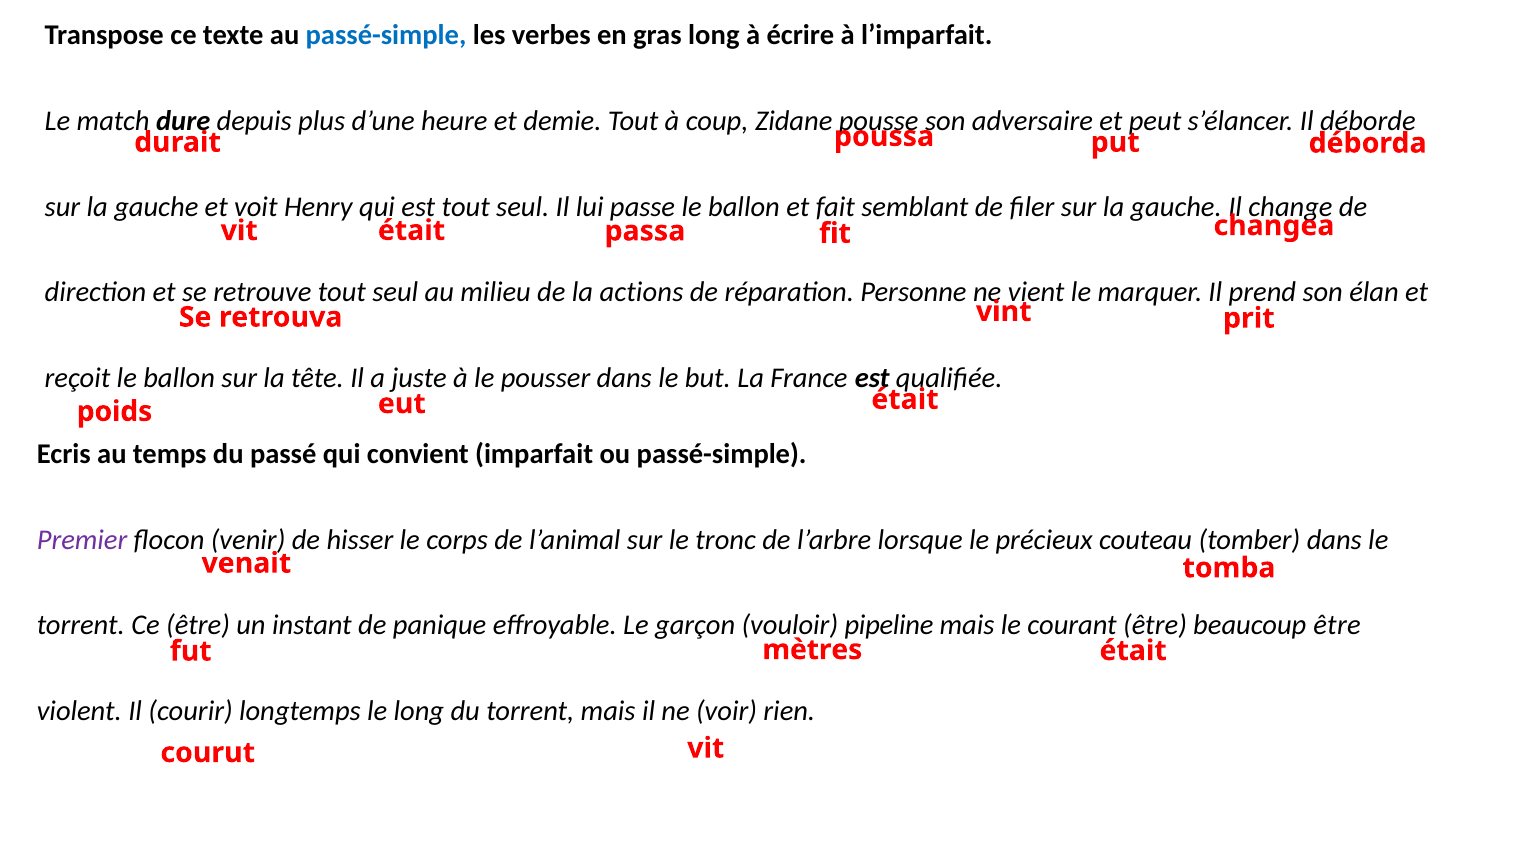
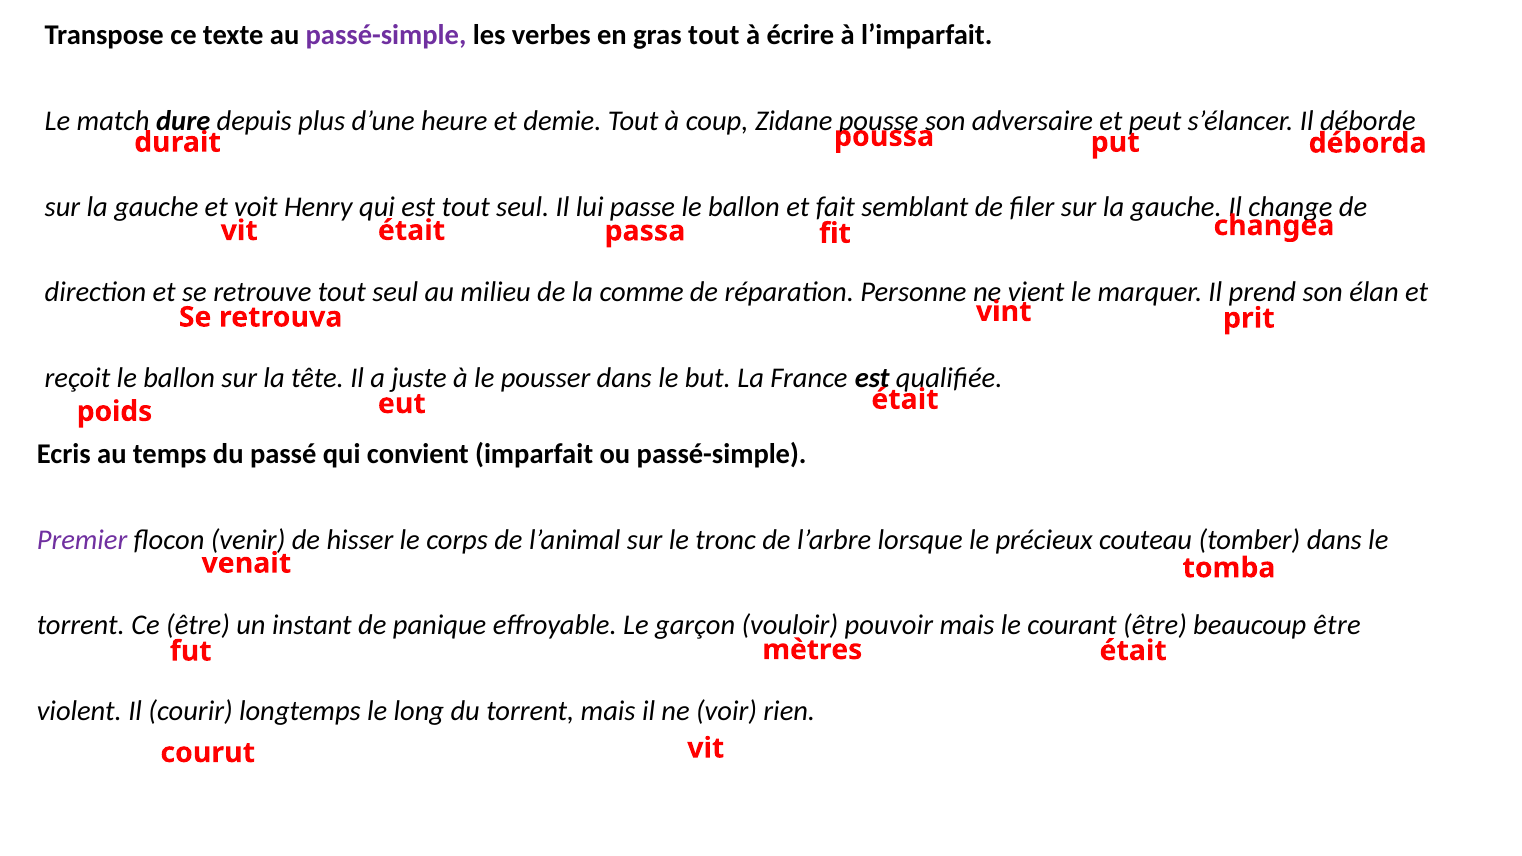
passé-simple at (386, 36) colour: blue -> purple
gras long: long -> tout
actions: actions -> comme
pipeline: pipeline -> pouvoir
